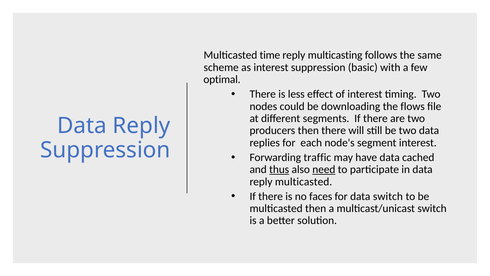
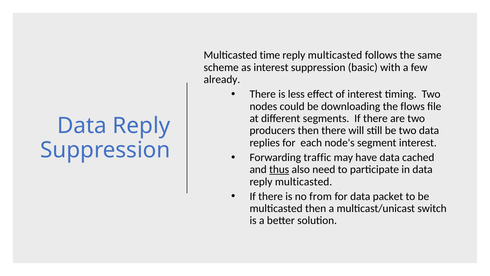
multicasting at (335, 55): multicasting -> multicasted
optimal: optimal -> already
need underline: present -> none
faces: faces -> from
data switch: switch -> packet
